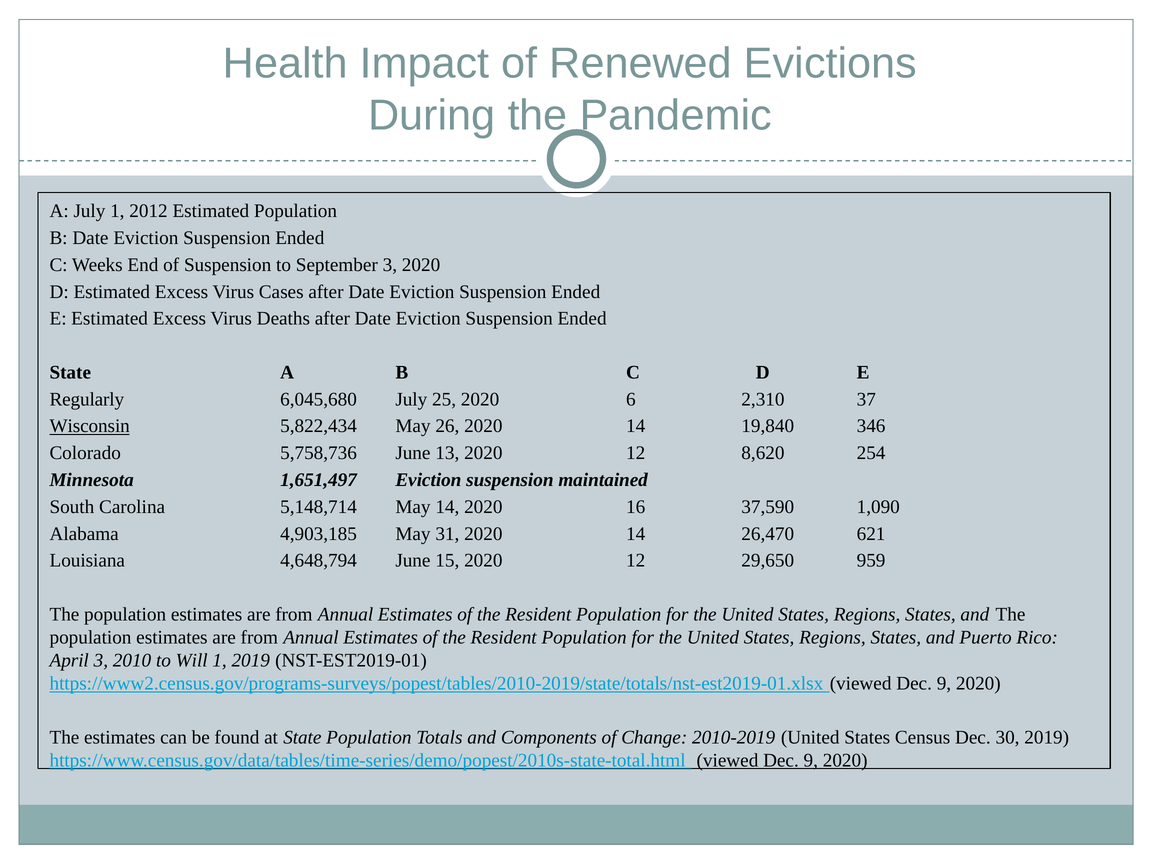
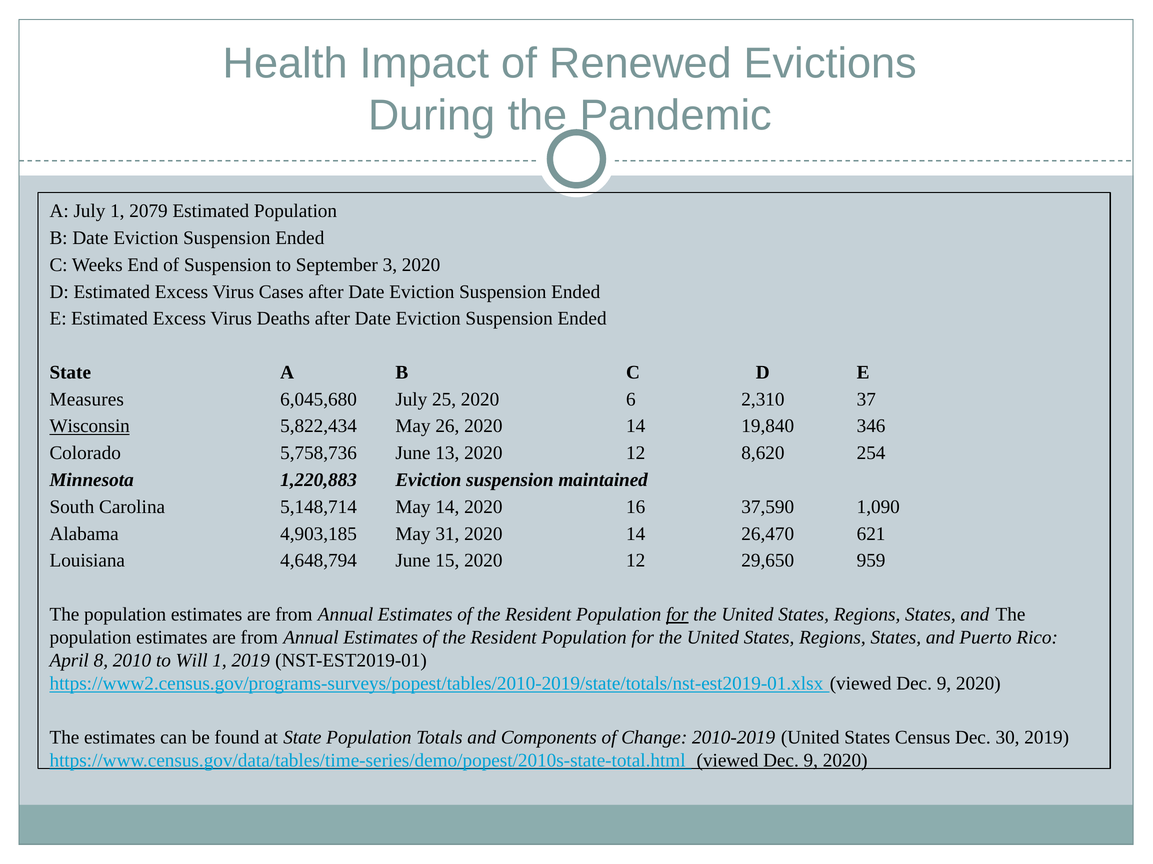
2012: 2012 -> 2079
Regularly: Regularly -> Measures
1,651,497: 1,651,497 -> 1,220,883
for at (677, 615) underline: none -> present
April 3: 3 -> 8
